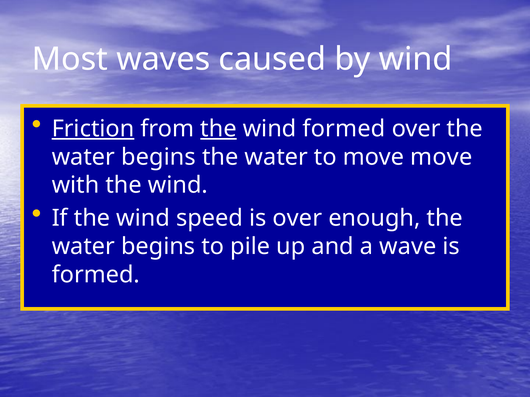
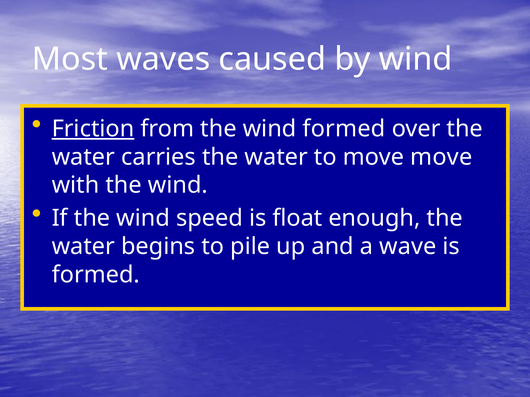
the at (218, 129) underline: present -> none
begins at (158, 157): begins -> carries
is over: over -> float
